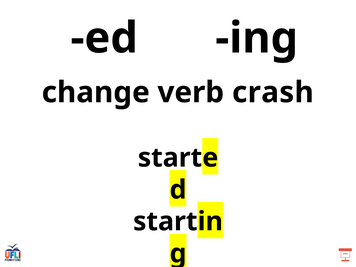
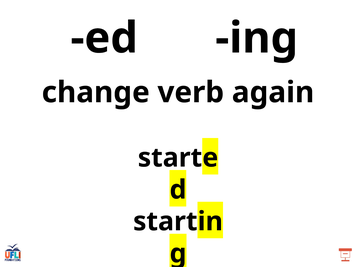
crash: crash -> again
